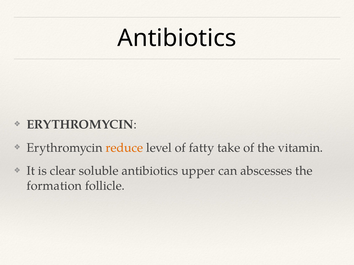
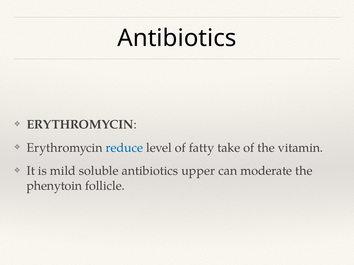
reduce colour: orange -> blue
clear: clear -> mild
abscesses: abscesses -> moderate
formation: formation -> phenytoin
